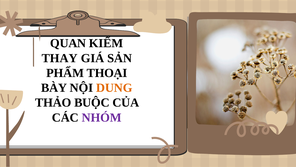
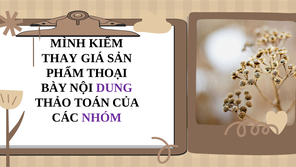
QUAN: QUAN -> MÌNH
DUNG colour: orange -> purple
BUỘC: BUỘC -> TOÁN
